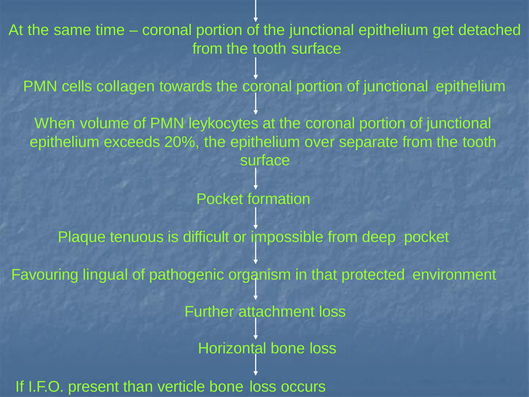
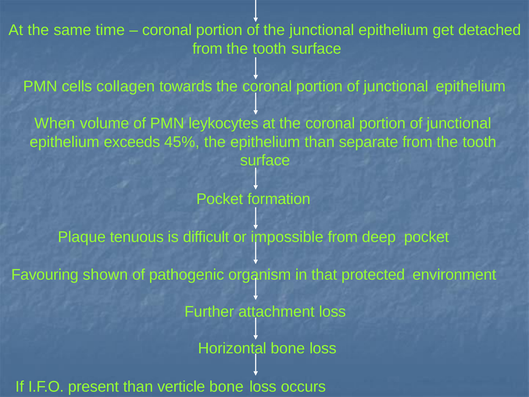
20%: 20% -> 45%
epithelium over: over -> than
lingual: lingual -> shown
